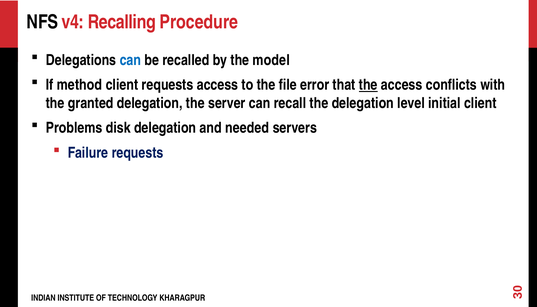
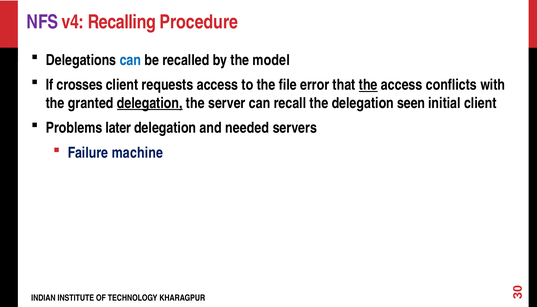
NFS colour: black -> purple
method: method -> crosses
delegation at (150, 103) underline: none -> present
level: level -> seen
disk: disk -> later
Failure requests: requests -> machine
